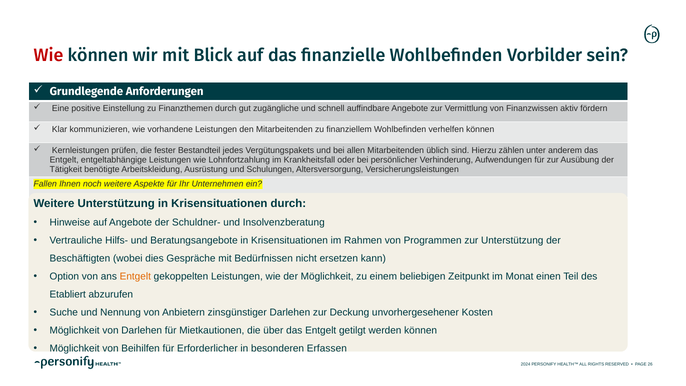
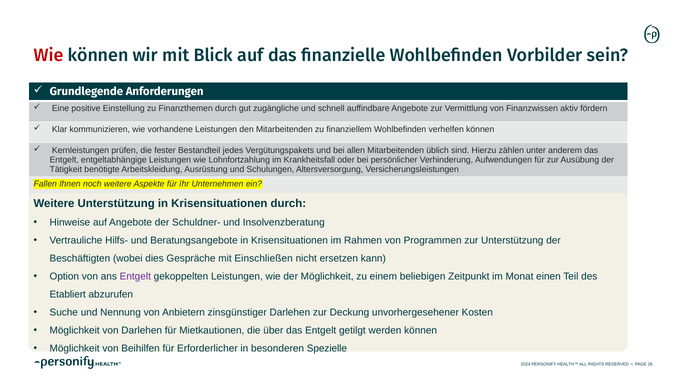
Bedürfnissen: Bedürfnissen -> Einschließen
Entgelt at (135, 276) colour: orange -> purple
Erfassen: Erfassen -> Spezielle
